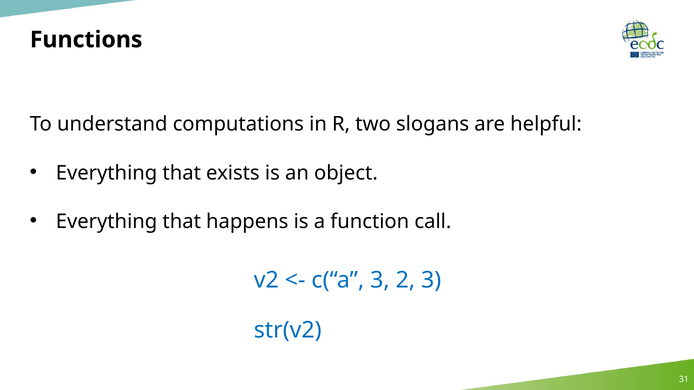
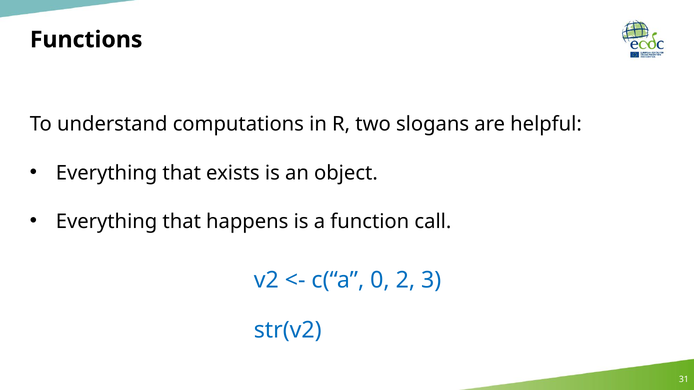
c(“a 3: 3 -> 0
